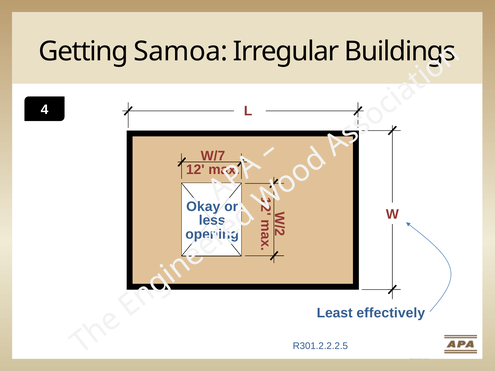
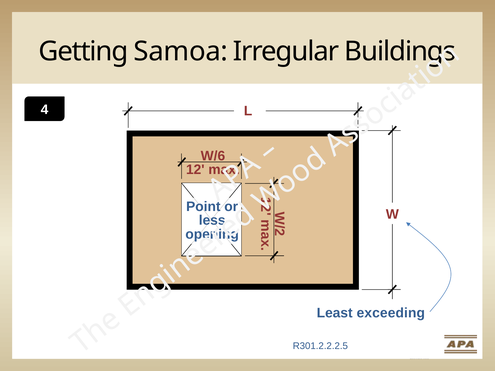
W/7: W/7 -> W/6
Okay: Okay -> Point
effectively: effectively -> exceeding
